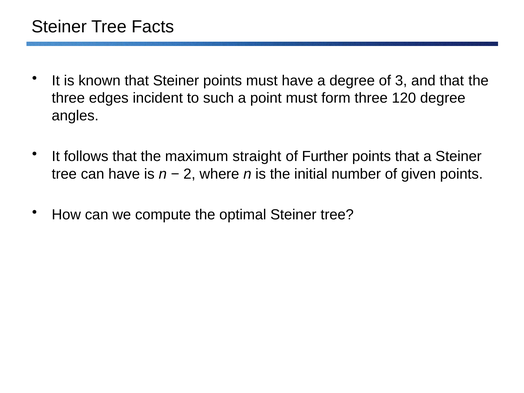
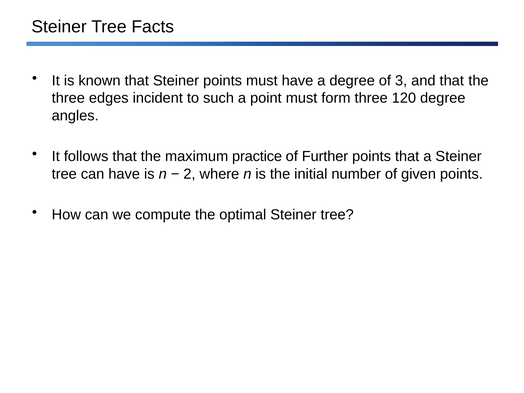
straight: straight -> practice
